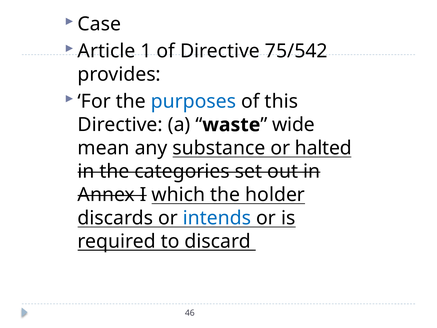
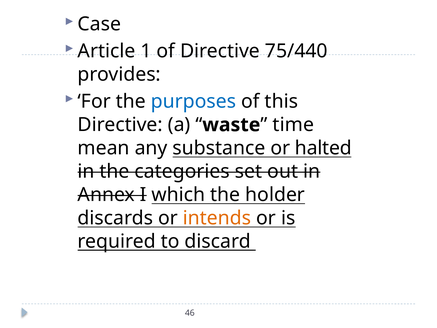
75/542: 75/542 -> 75/440
wide: wide -> time
intends colour: blue -> orange
